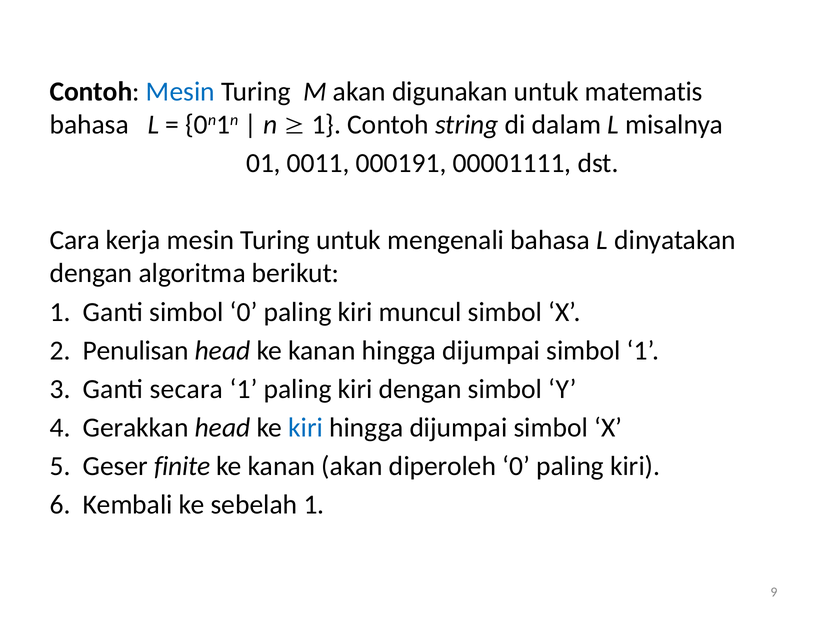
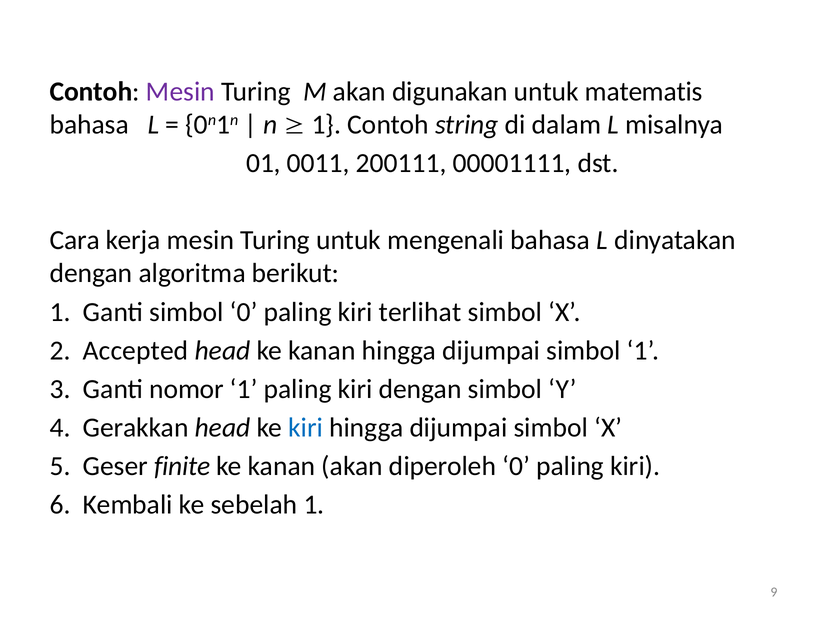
Mesin at (180, 92) colour: blue -> purple
000191: 000191 -> 200111
muncul: muncul -> terlihat
Penulisan: Penulisan -> Accepted
secara: secara -> nomor
